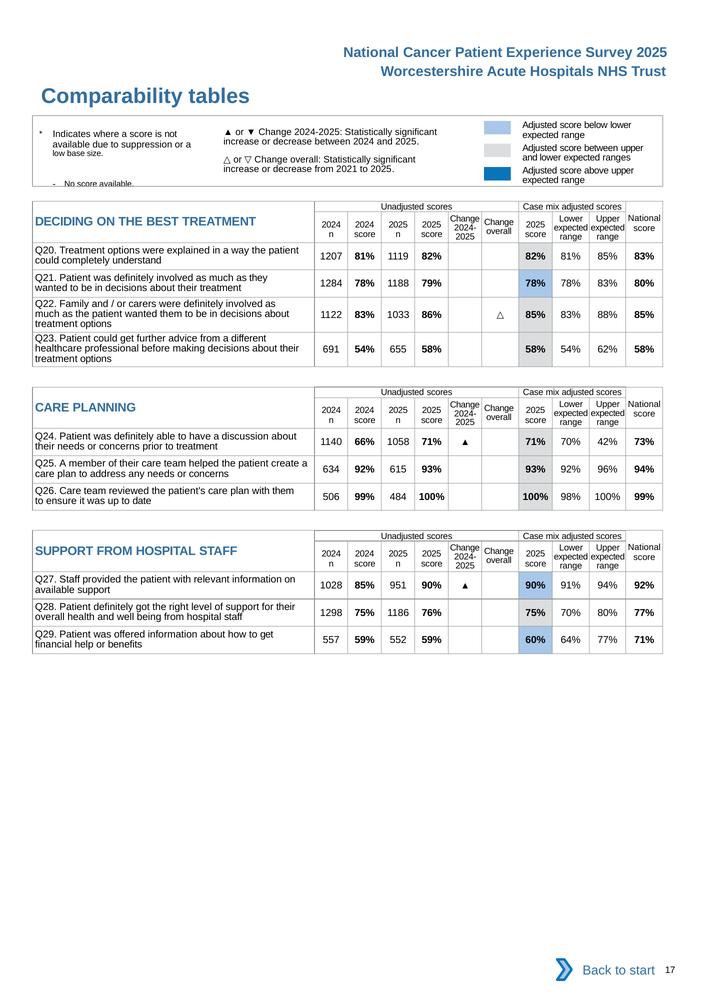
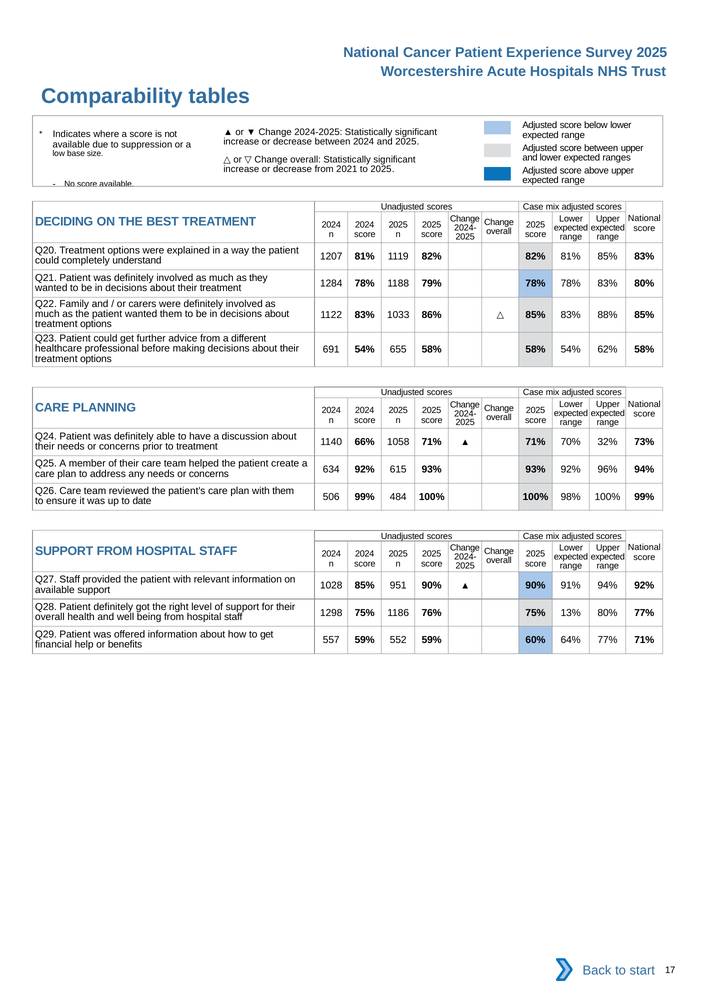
42%: 42% -> 32%
75% 70%: 70% -> 13%
